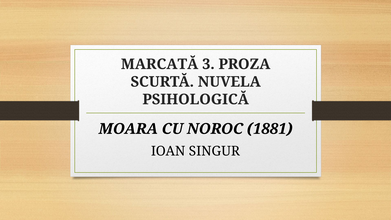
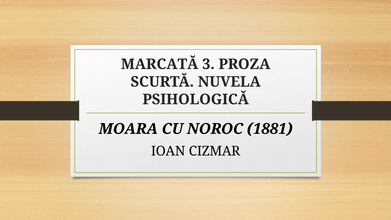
SINGUR: SINGUR -> CIZMAR
